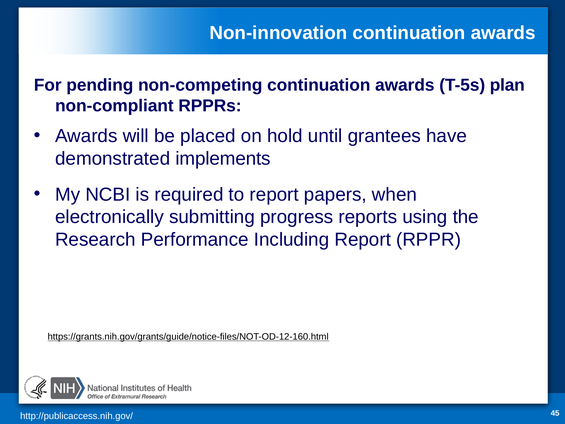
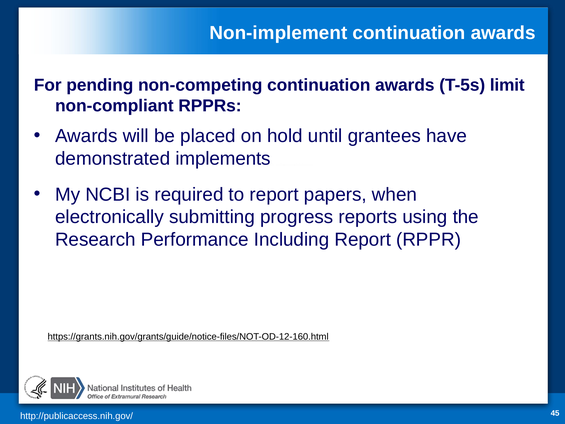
Non-innovation: Non-innovation -> Non-implement
plan: plan -> limit
